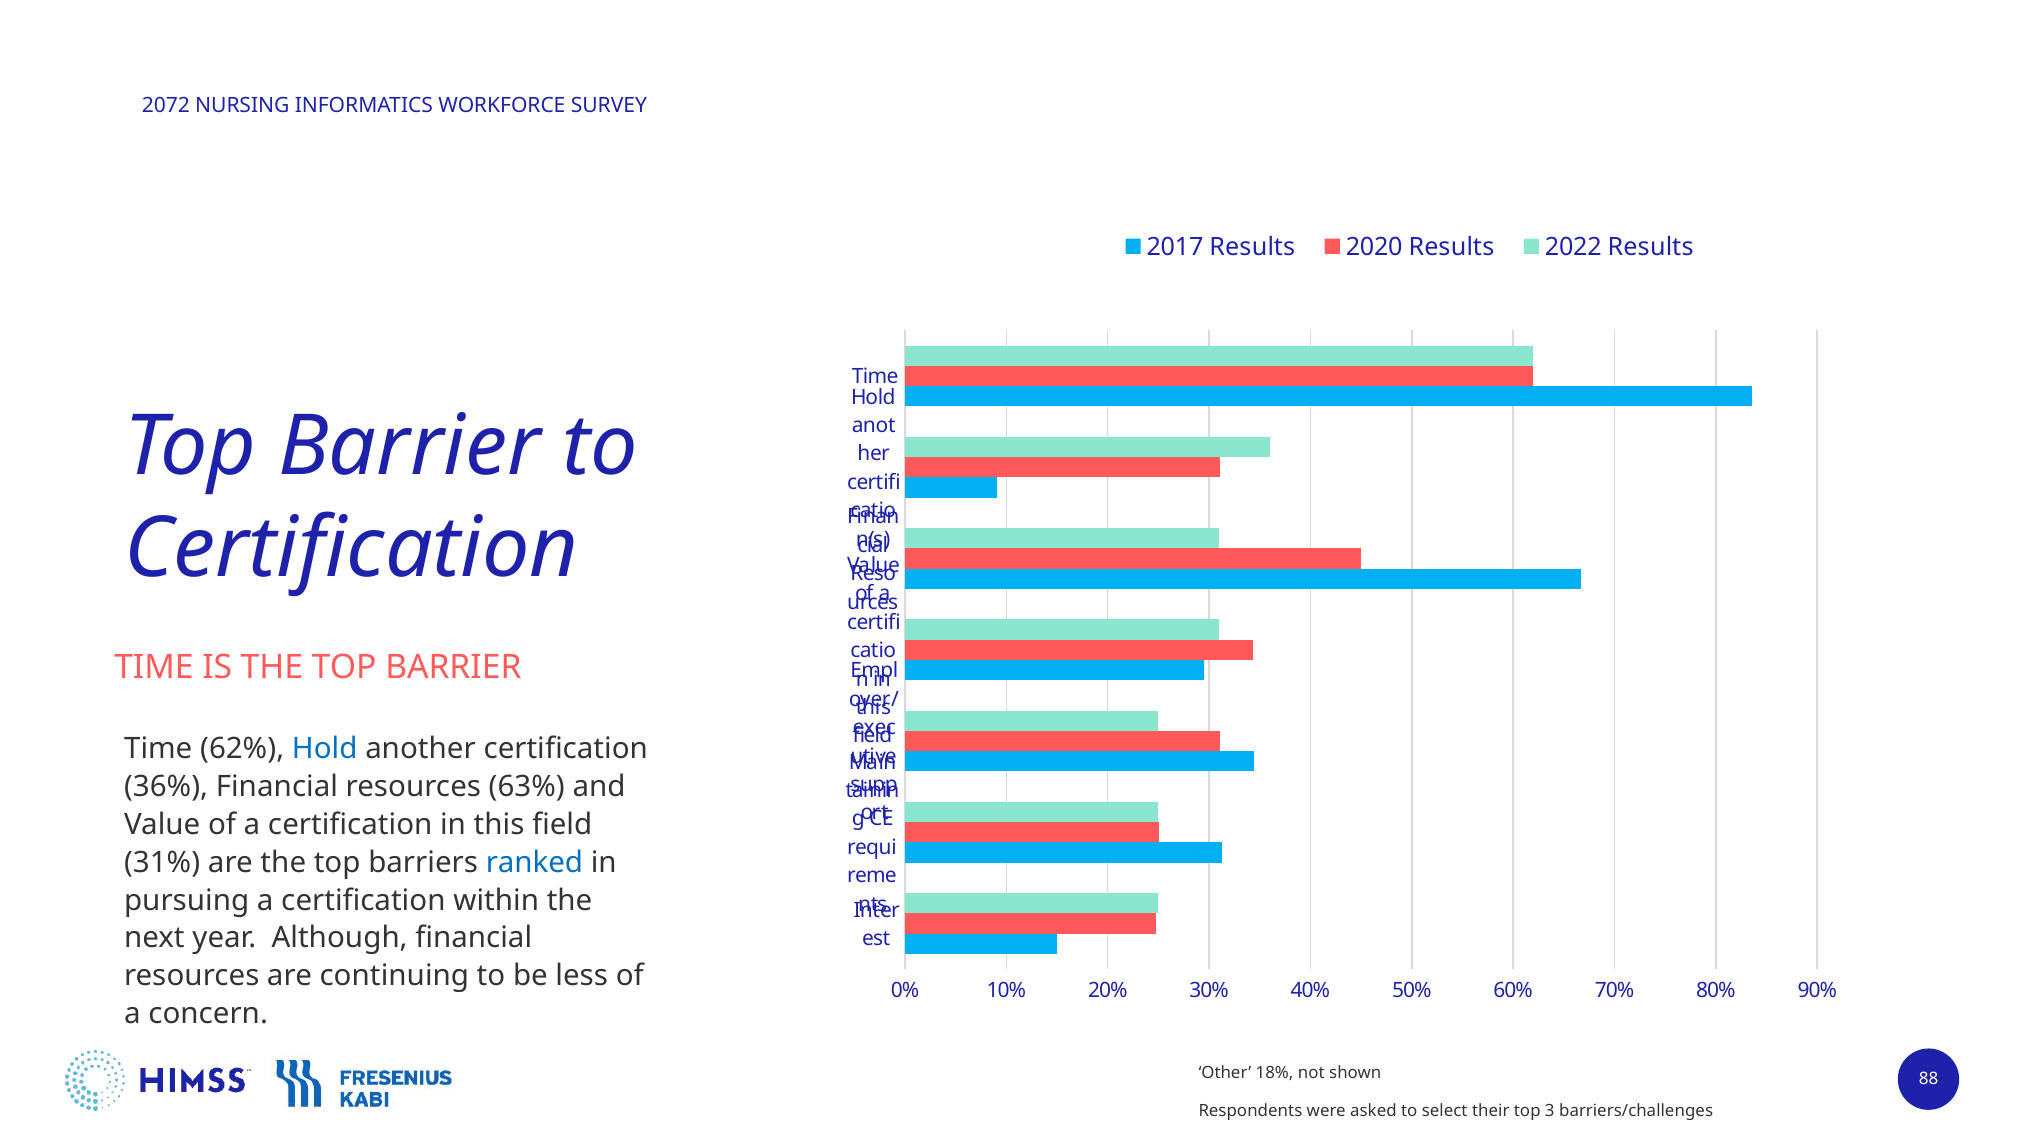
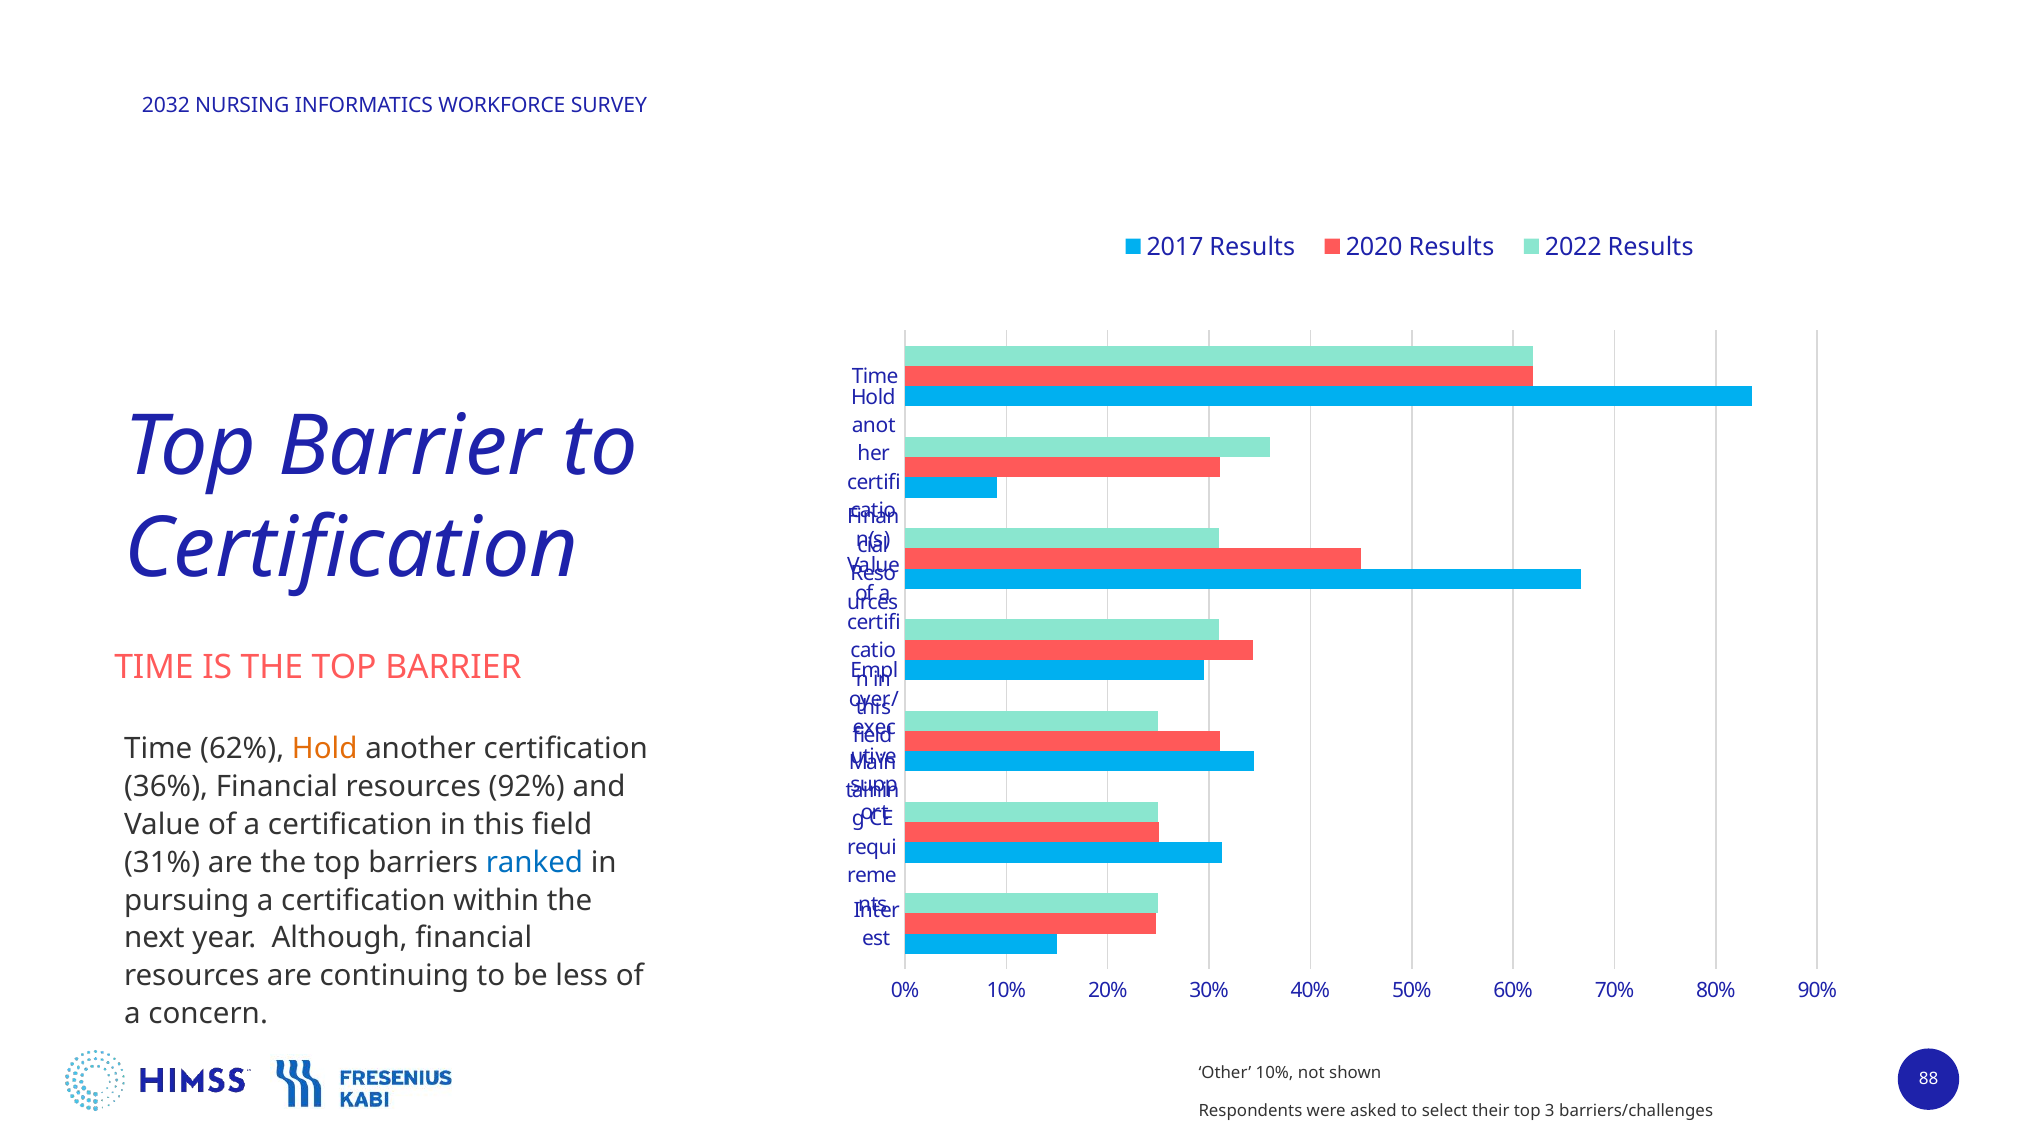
2072: 2072 -> 2032
Hold at (325, 749) colour: blue -> orange
63%: 63% -> 92%
Other 18%: 18% -> 10%
